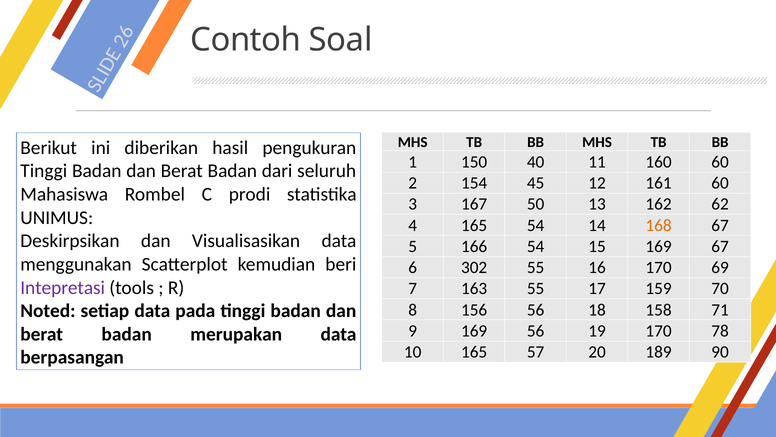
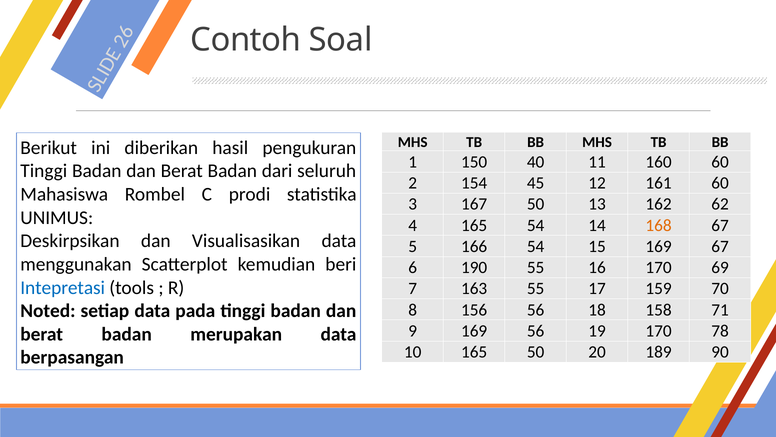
302: 302 -> 190
Intepretasi colour: purple -> blue
165 57: 57 -> 50
